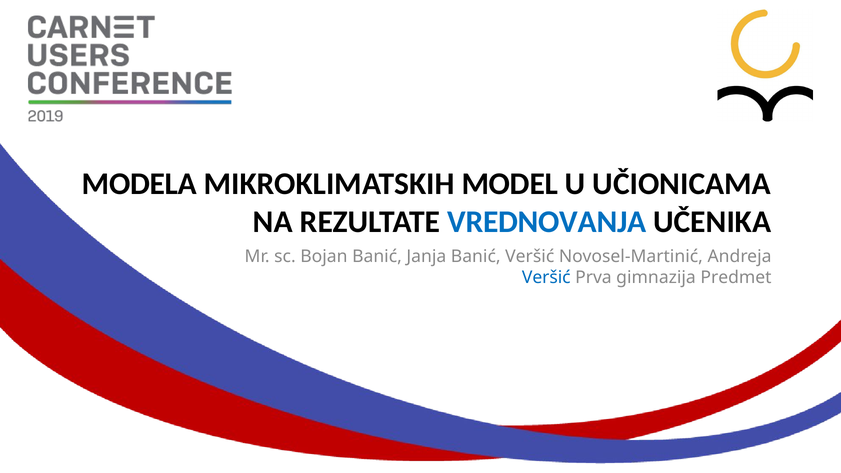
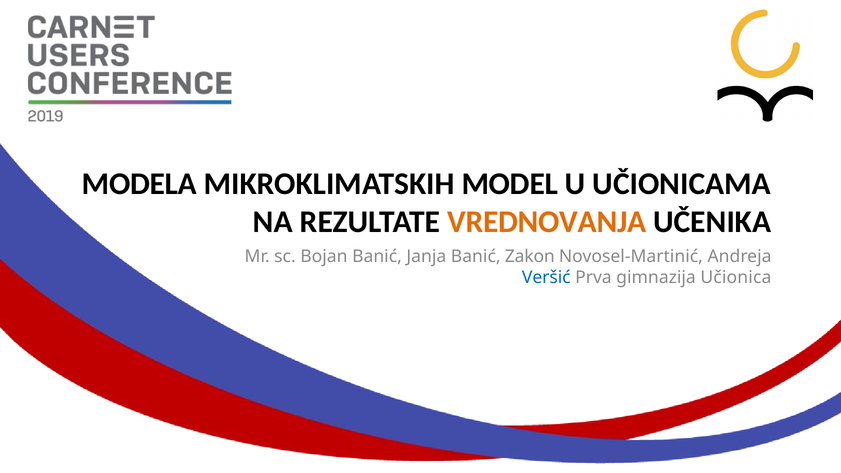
VREDNOVANJA colour: blue -> orange
Banić Veršić: Veršić -> Zakon
Predmet: Predmet -> Učionica
